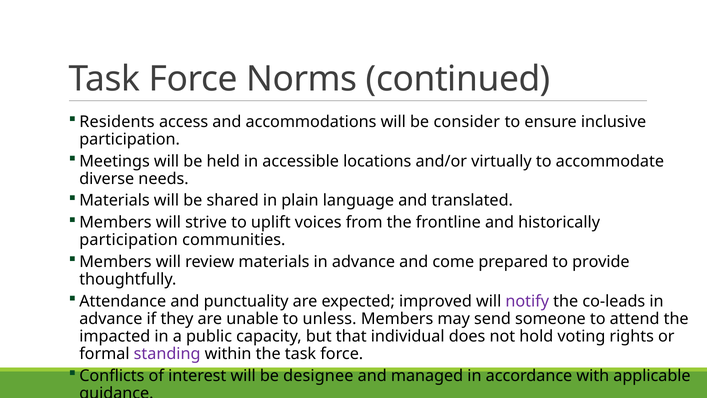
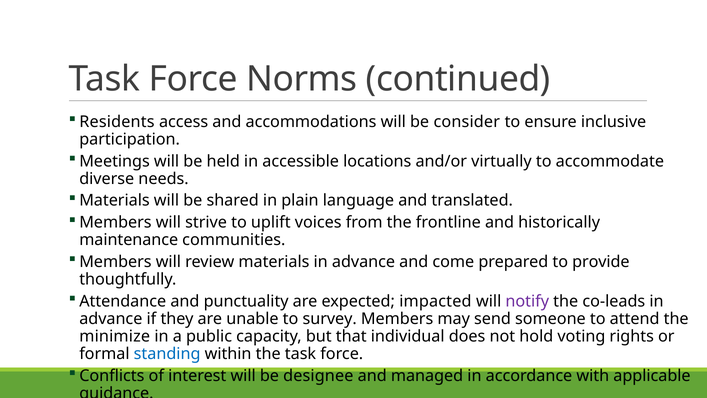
participation at (129, 240): participation -> maintenance
improved: improved -> impacted
unless: unless -> survey
impacted: impacted -> minimize
standing colour: purple -> blue
